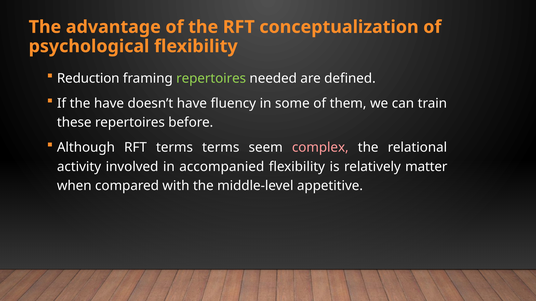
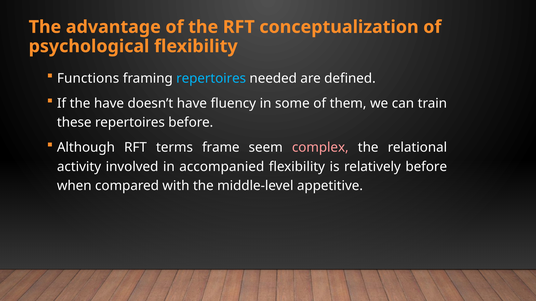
Reduction: Reduction -> Functions
repertoires at (211, 79) colour: light green -> light blue
terms terms: terms -> frame
relatively matter: matter -> before
